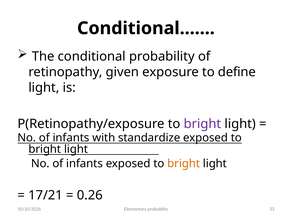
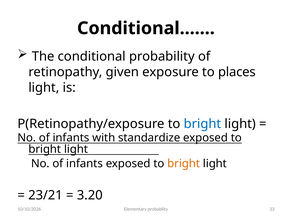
define: define -> places
bright at (202, 124) colour: purple -> blue
17/21: 17/21 -> 23/21
0.26: 0.26 -> 3.20
